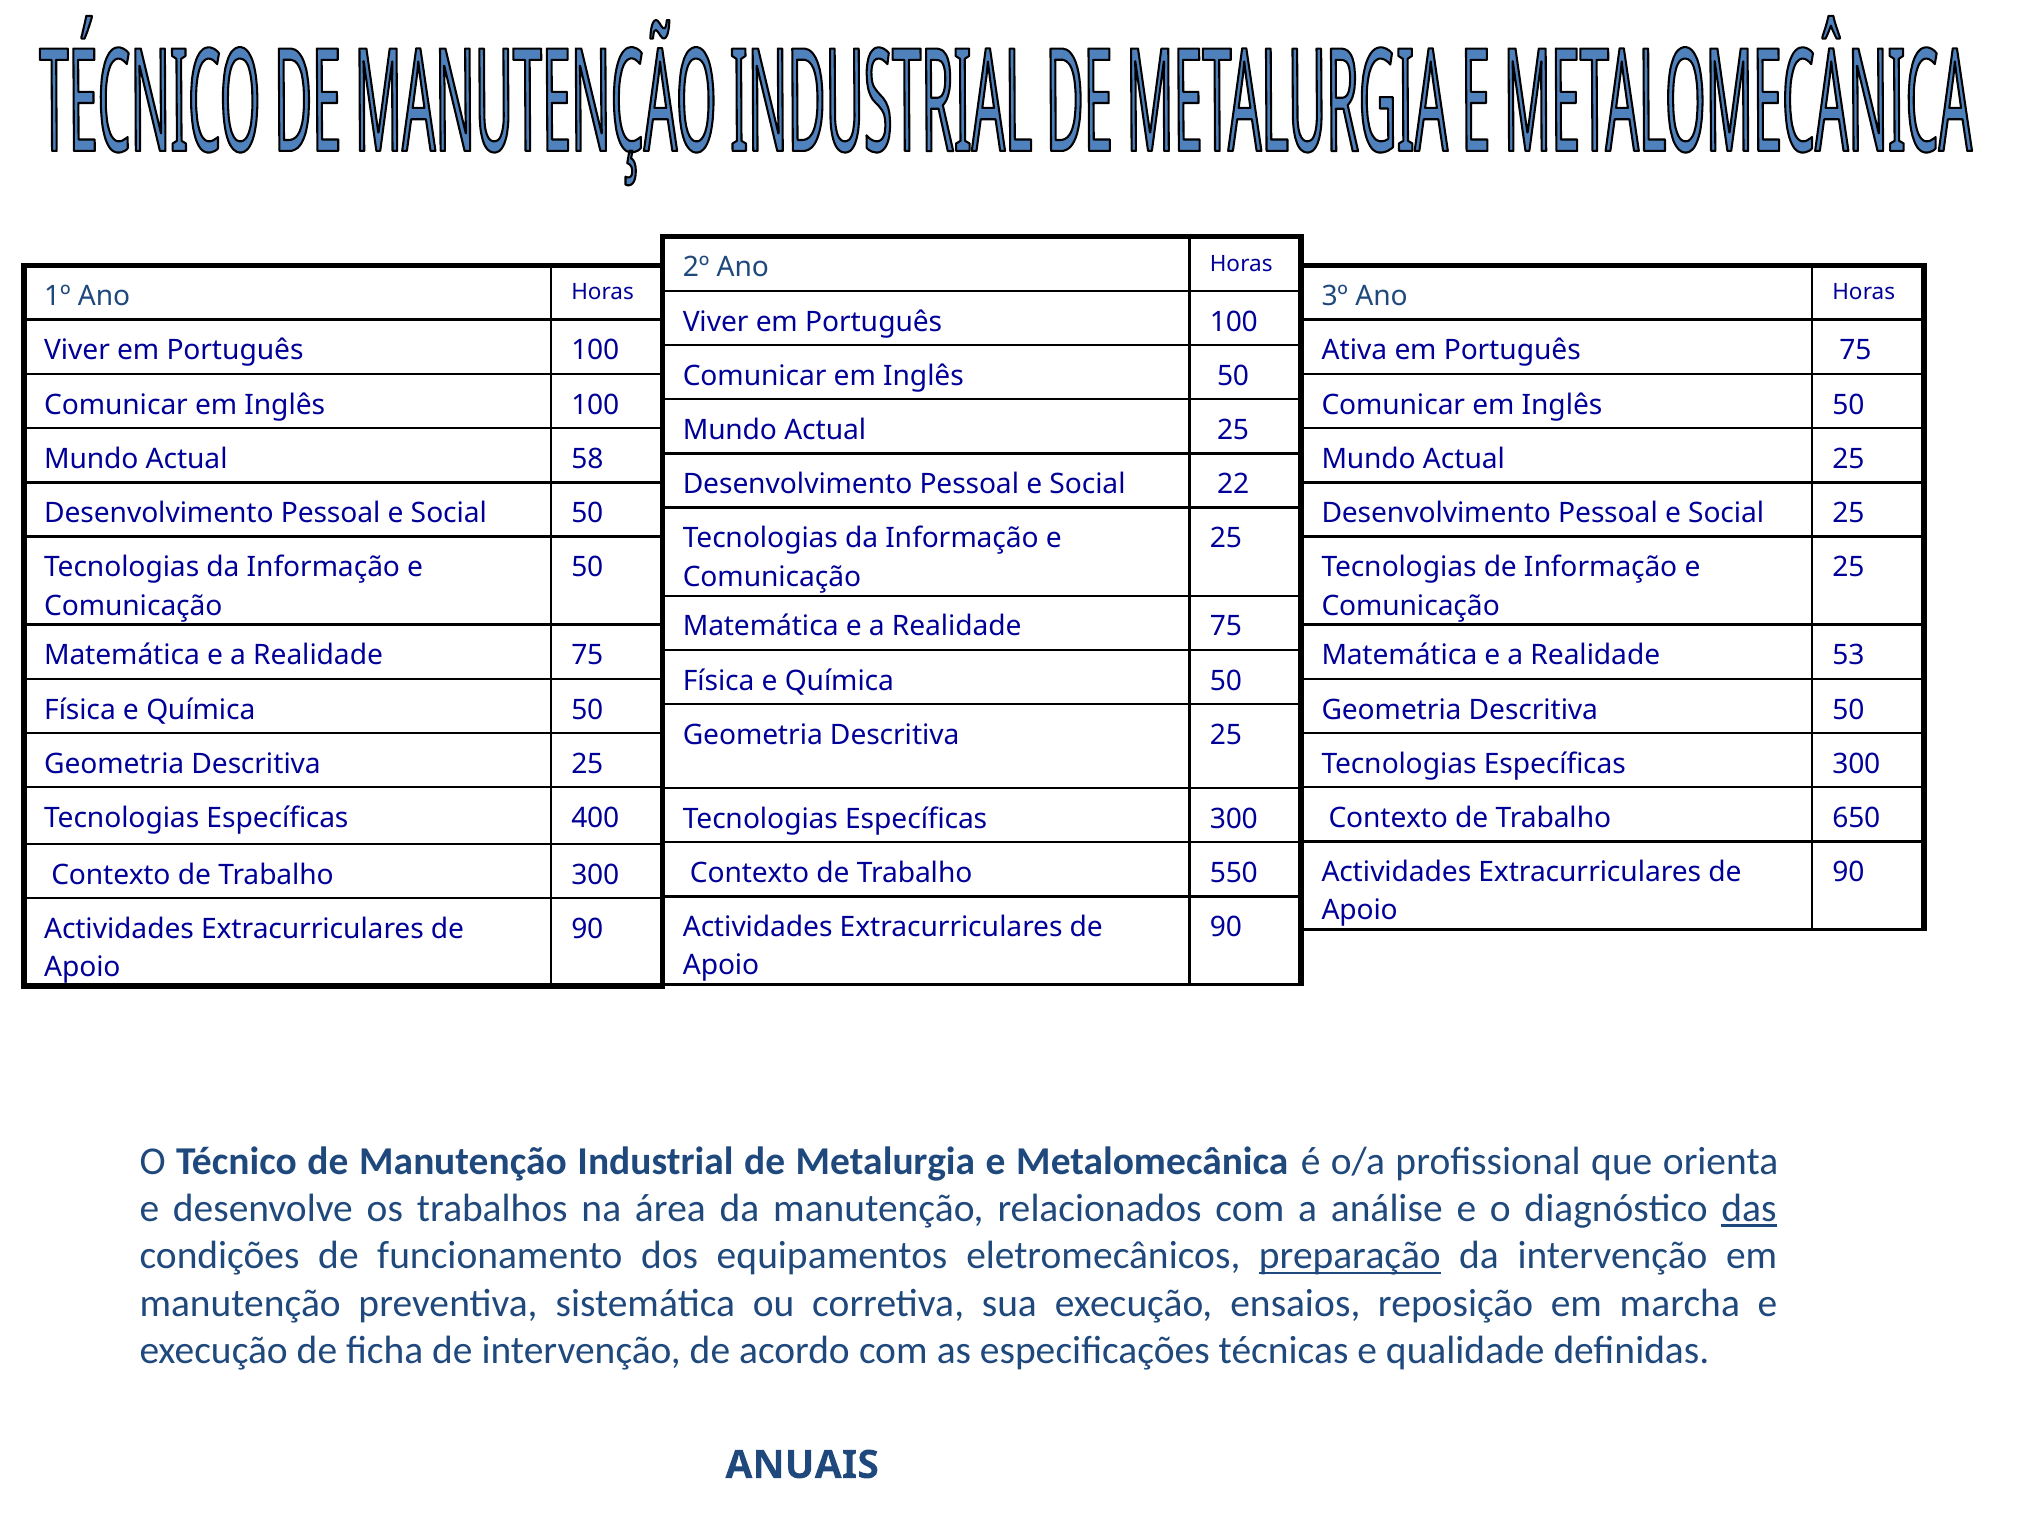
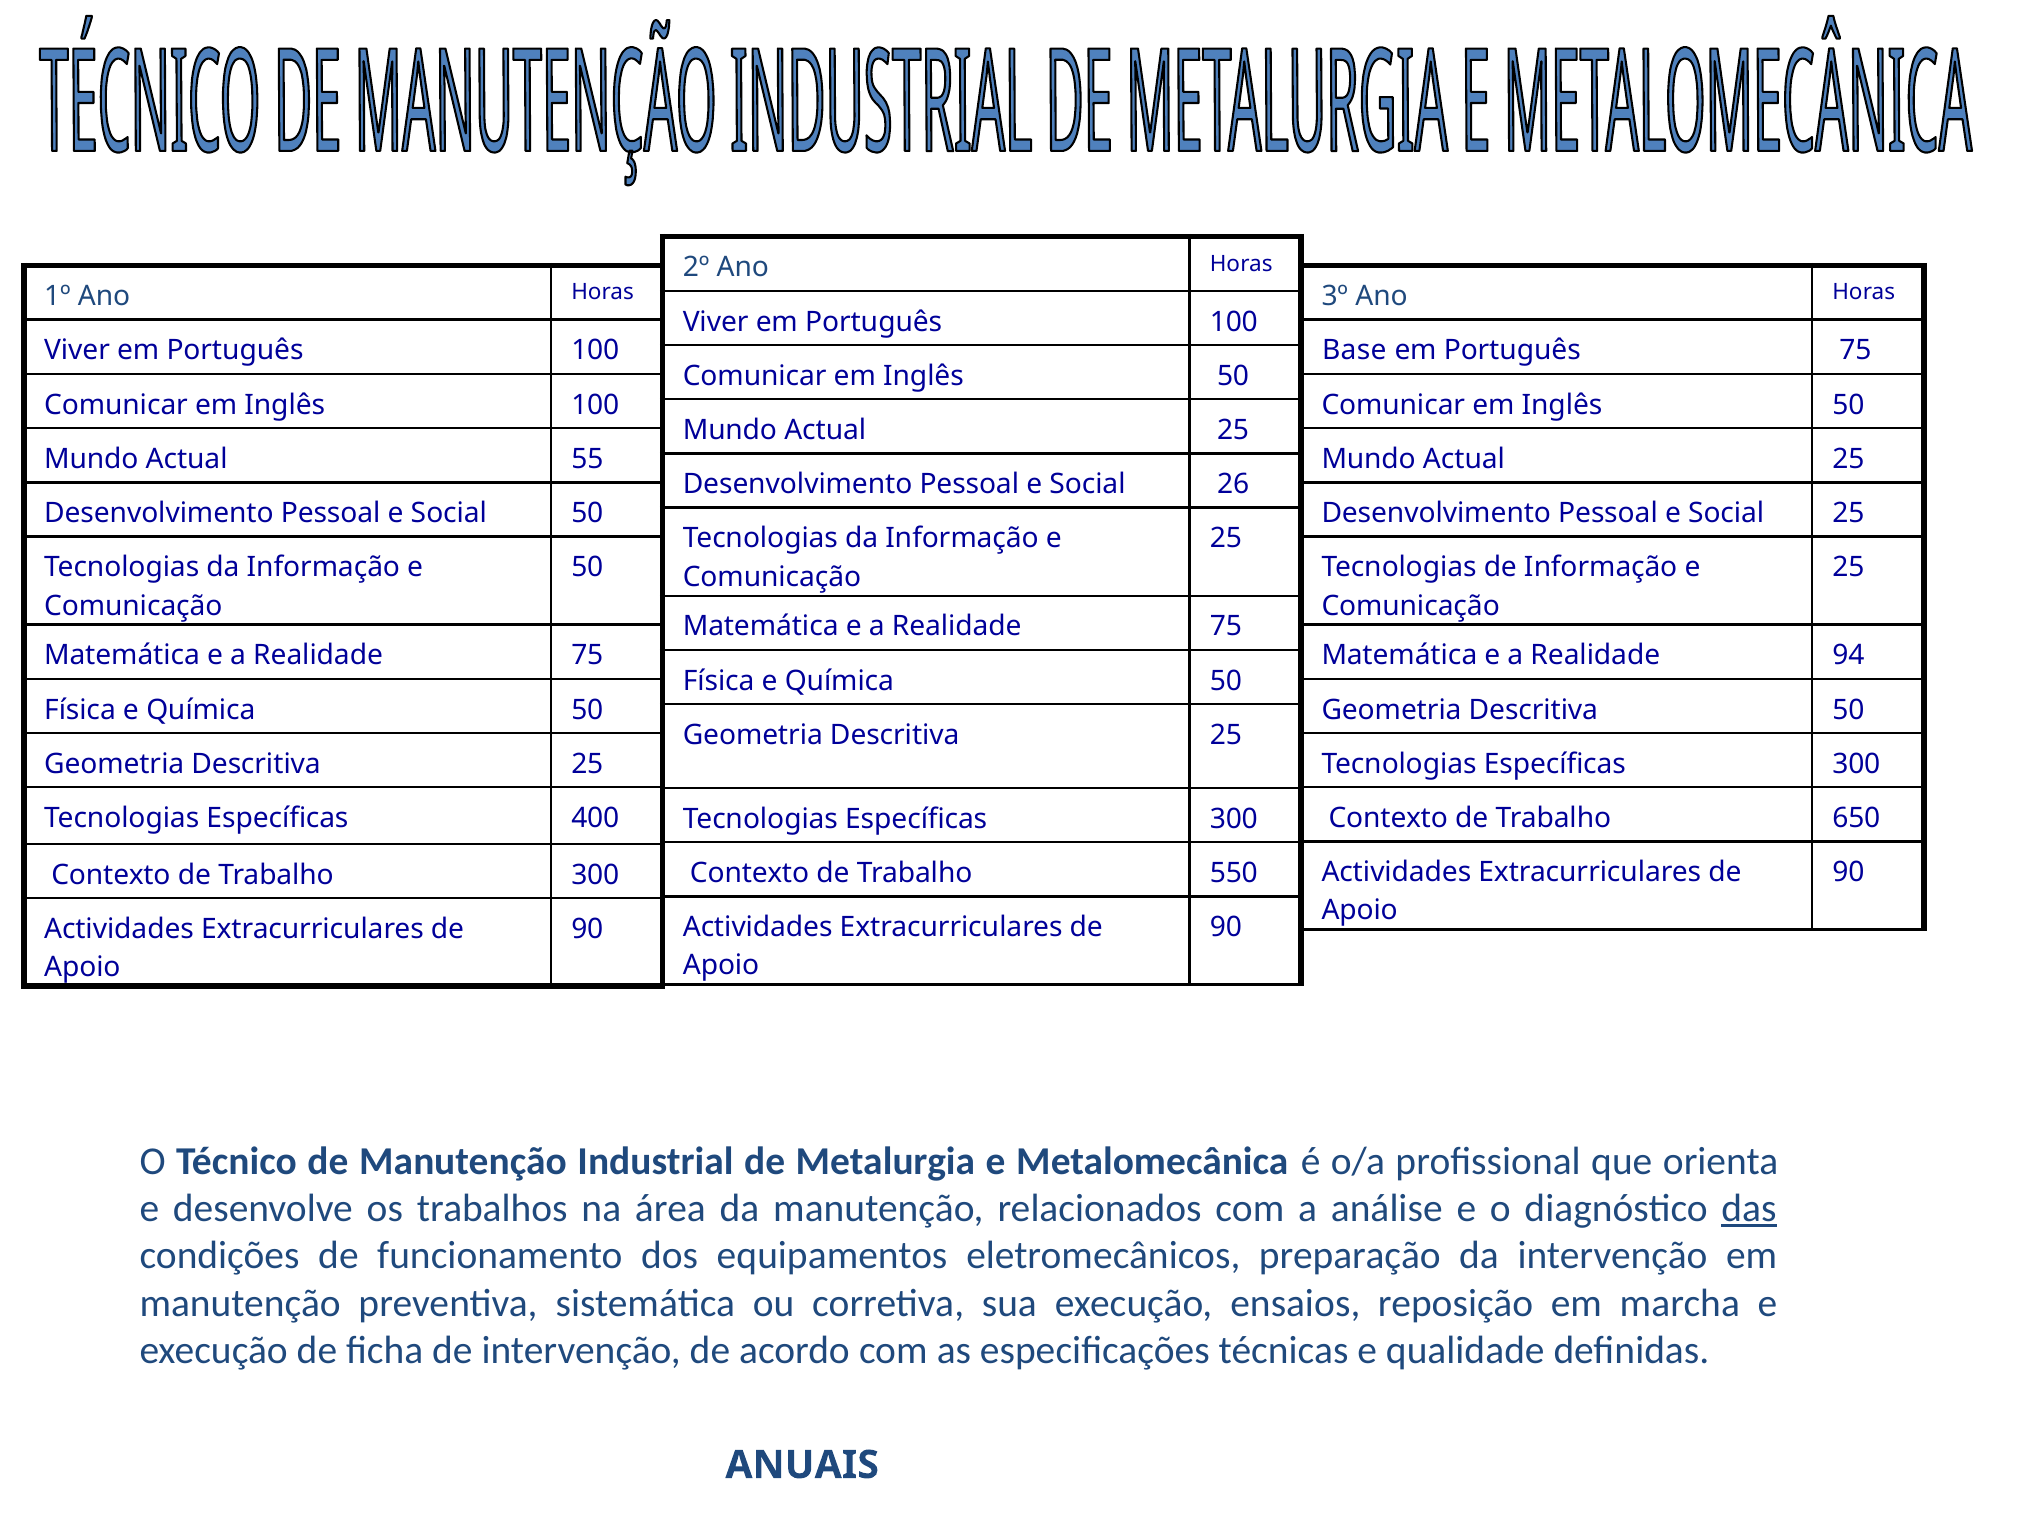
Ativa: Ativa -> Base
58: 58 -> 55
22: 22 -> 26
53: 53 -> 94
preparação underline: present -> none
